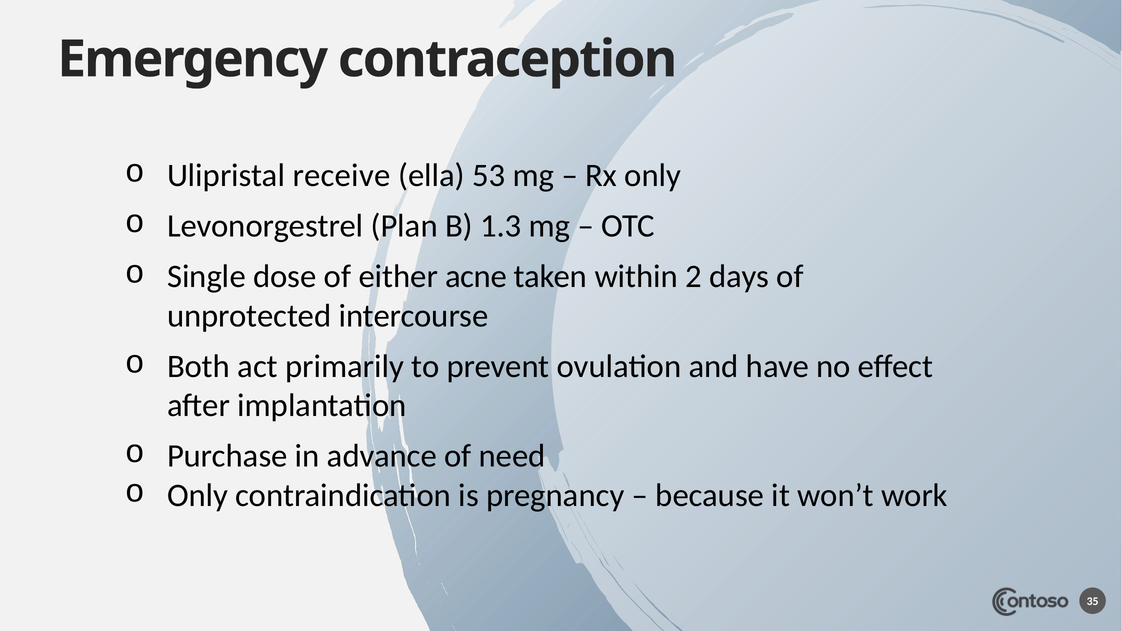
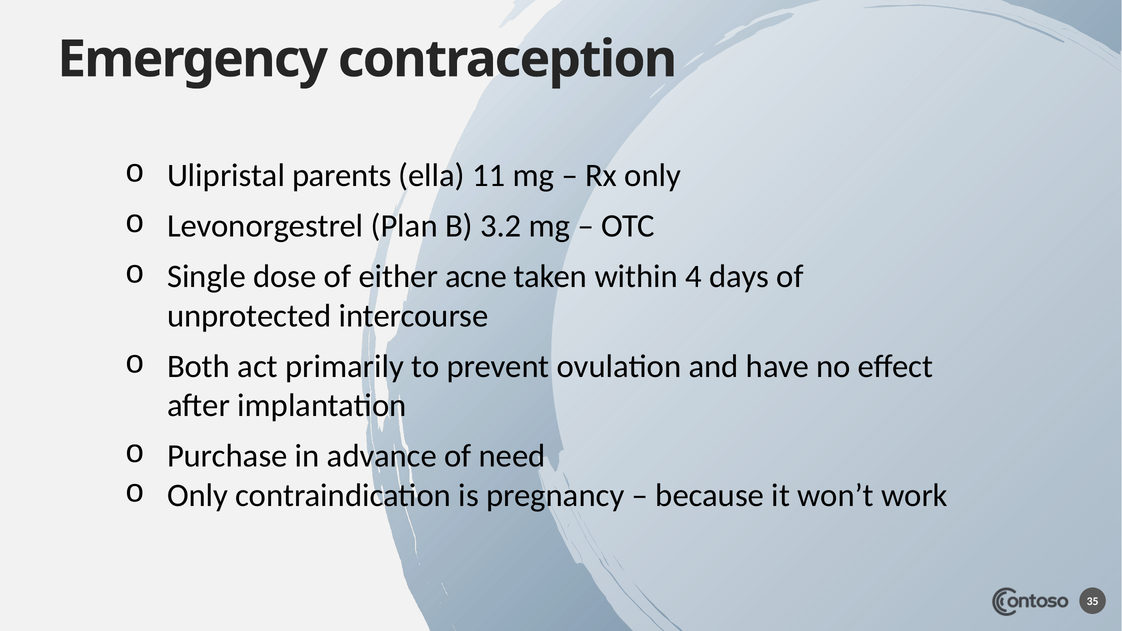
receive: receive -> parents
53: 53 -> 11
1.3: 1.3 -> 3.2
2: 2 -> 4
